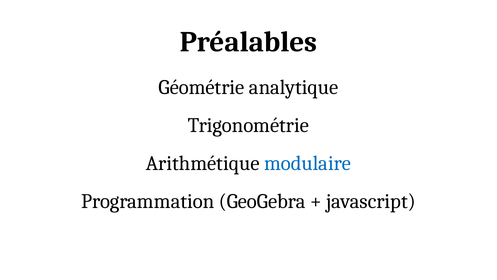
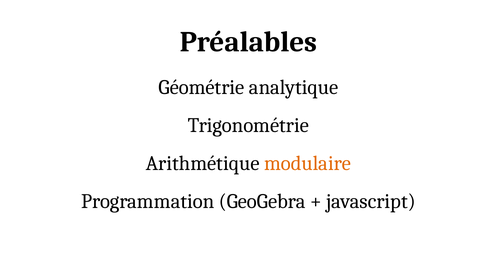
modulaire colour: blue -> orange
